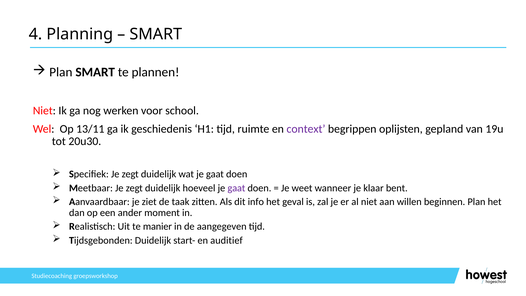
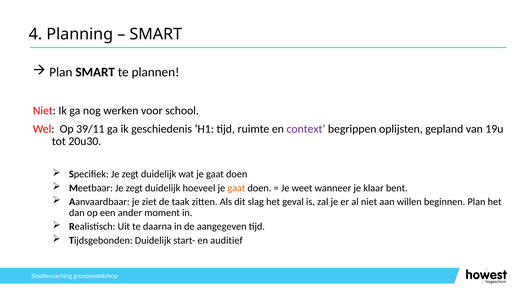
13/11: 13/11 -> 39/11
gaat at (236, 188) colour: purple -> orange
info: info -> slag
manier: manier -> daarna
